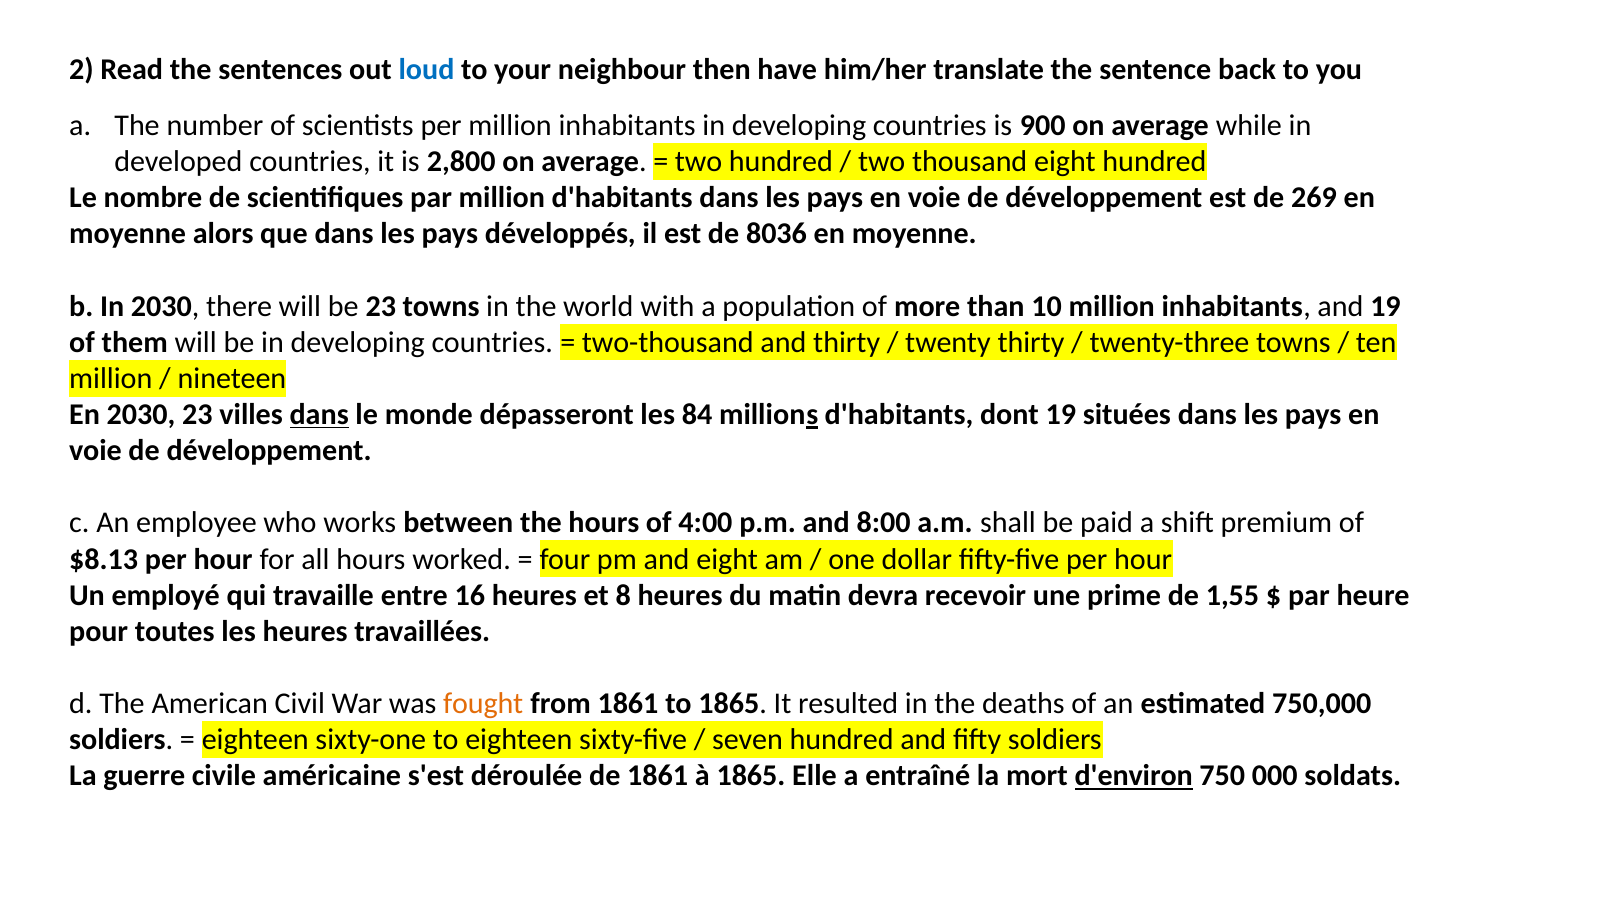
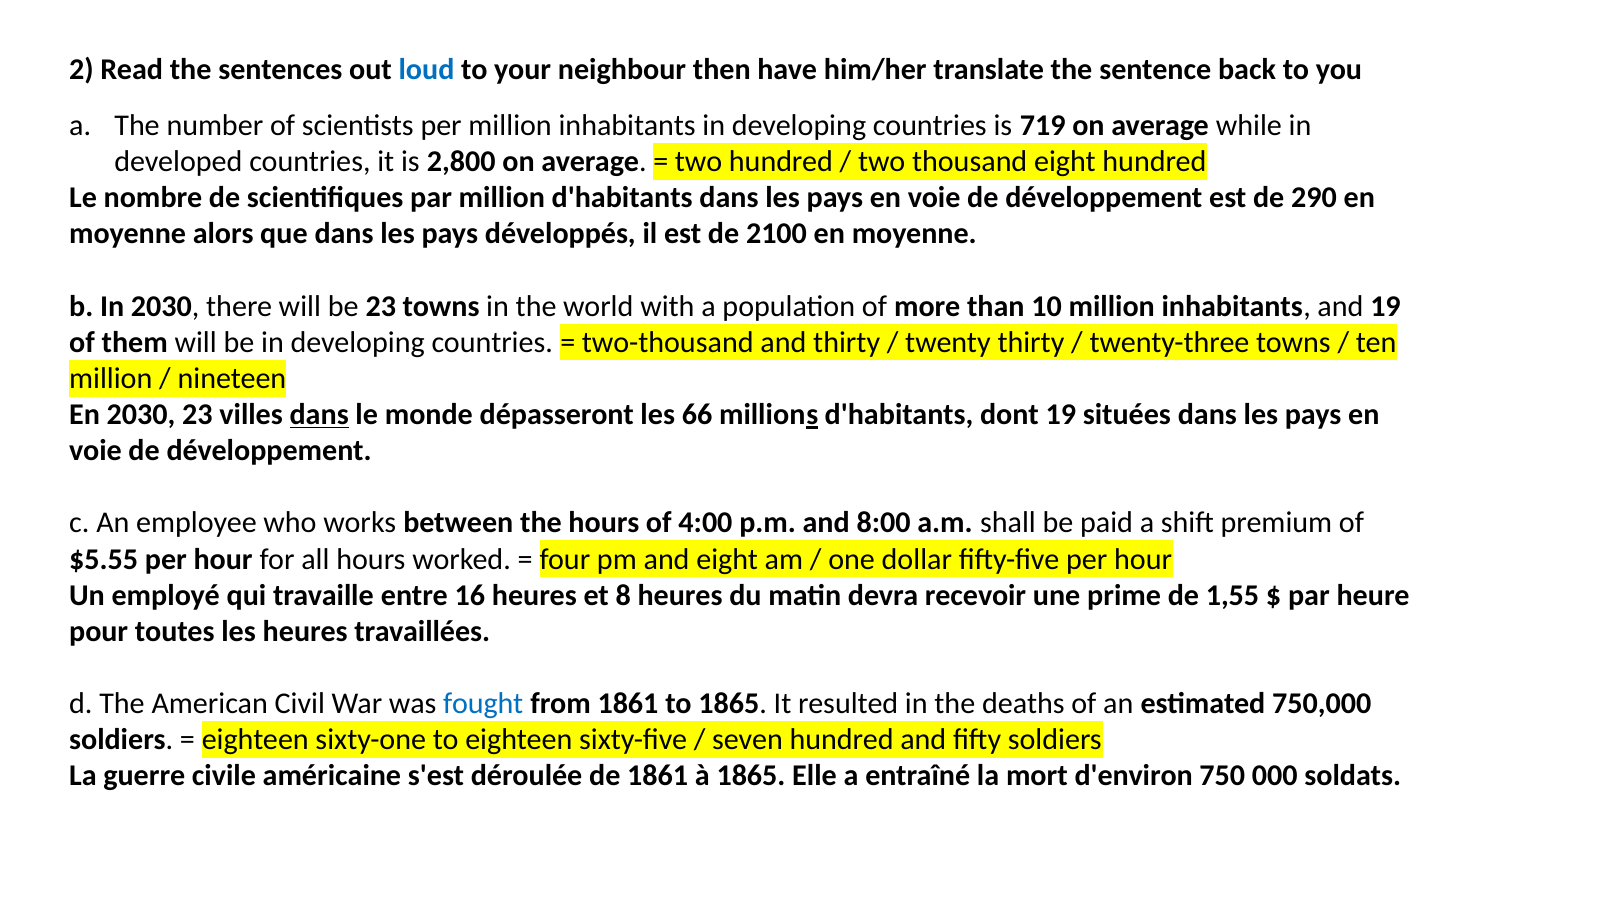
900: 900 -> 719
269: 269 -> 290
8036: 8036 -> 2100
84: 84 -> 66
$8.13: $8.13 -> $5.55
fought colour: orange -> blue
d'environ underline: present -> none
